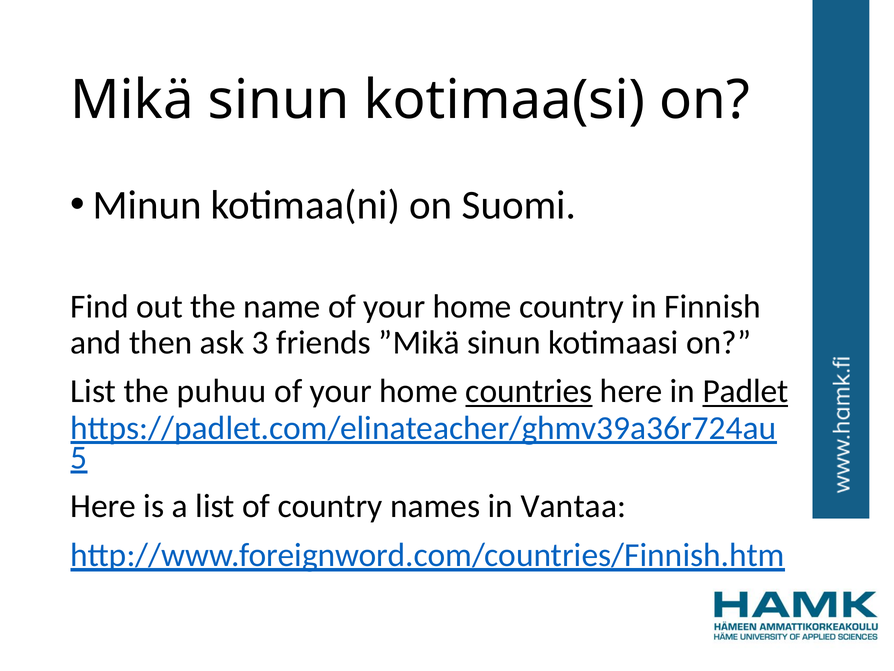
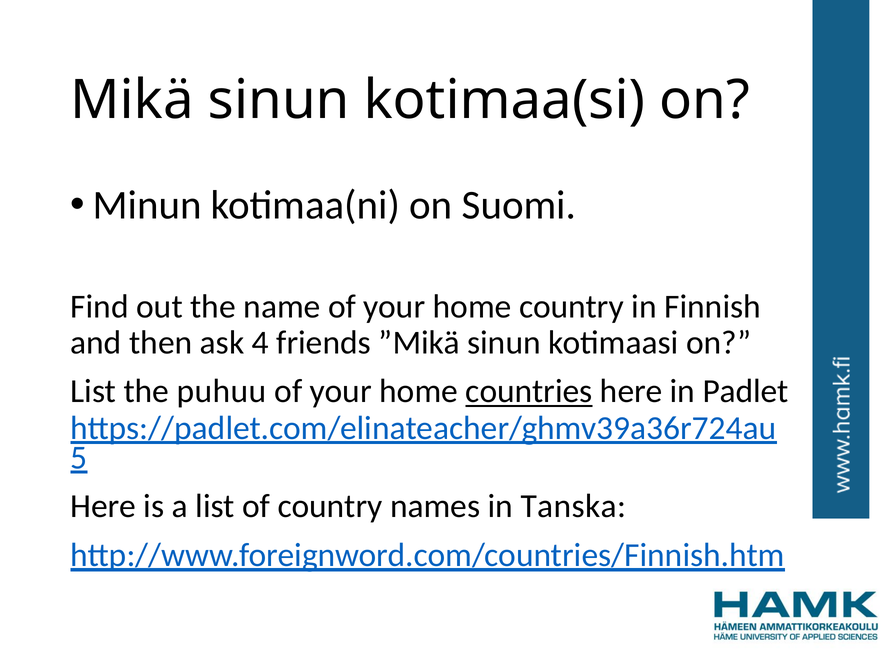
3: 3 -> 4
Padlet underline: present -> none
Vantaa: Vantaa -> Tanska
